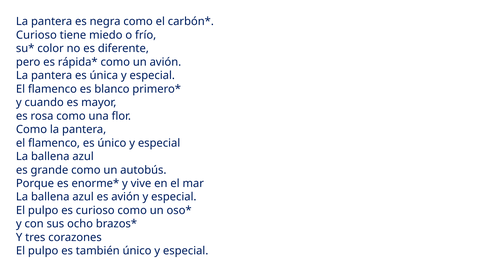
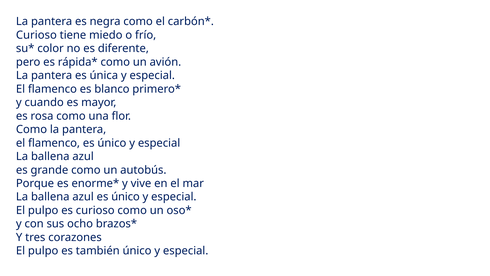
azul es avión: avión -> único
